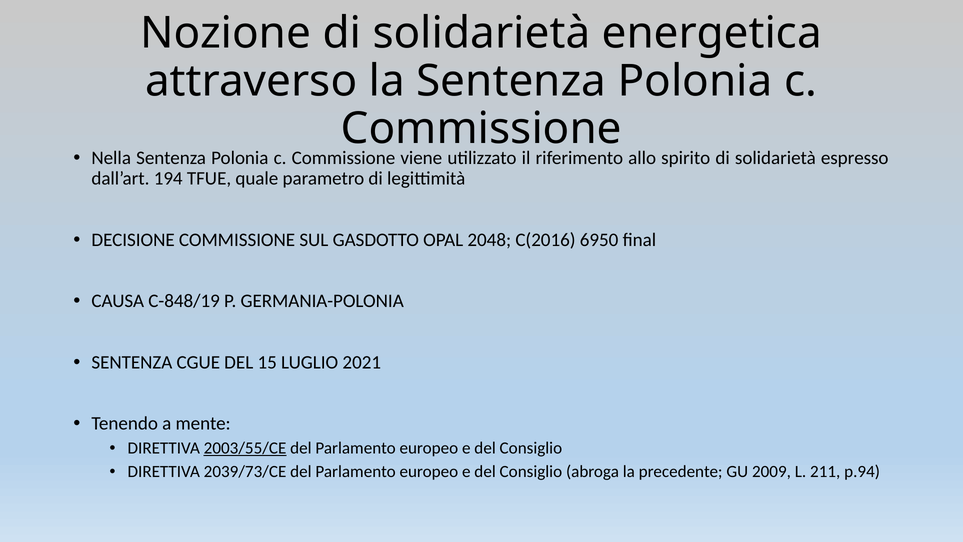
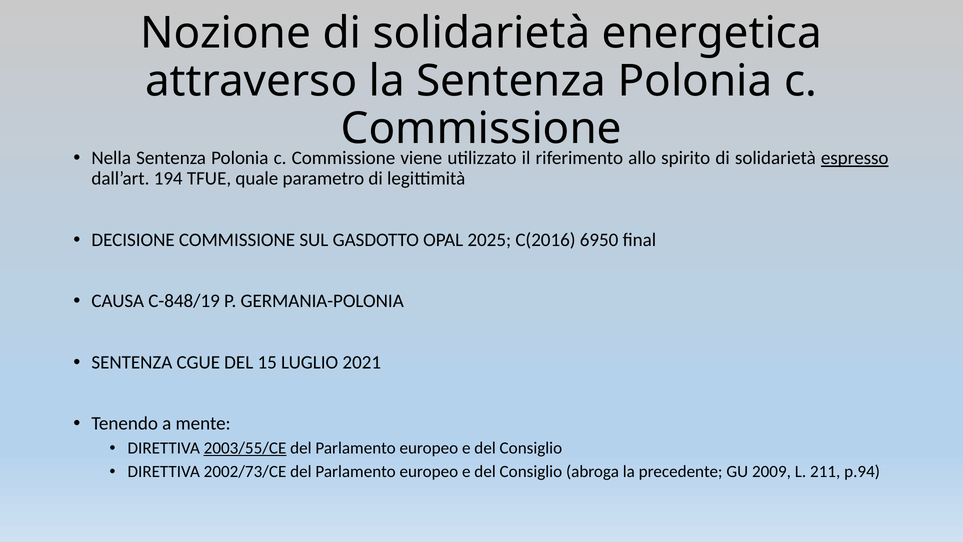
espresso underline: none -> present
2048: 2048 -> 2025
2039/73/CE: 2039/73/CE -> 2002/73/CE
